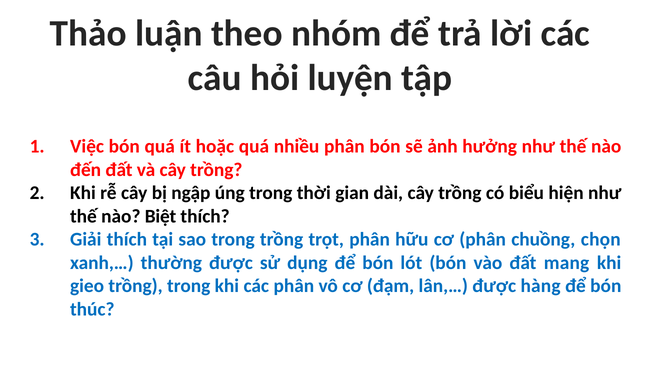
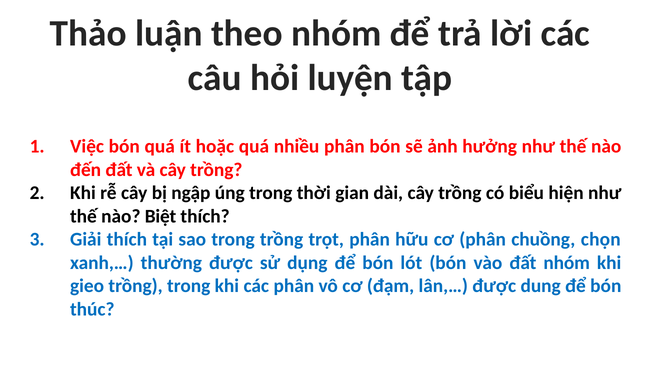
đất mang: mang -> nhóm
hàng: hàng -> dung
